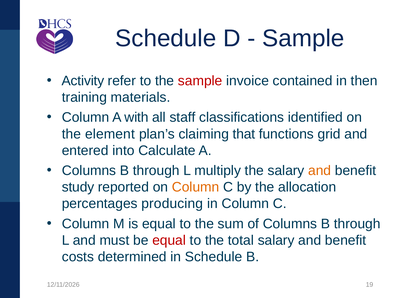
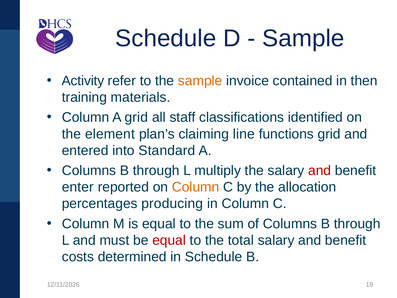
sample at (200, 81) colour: red -> orange
A with: with -> grid
that: that -> line
Calculate: Calculate -> Standard
and at (320, 170) colour: orange -> red
study: study -> enter
